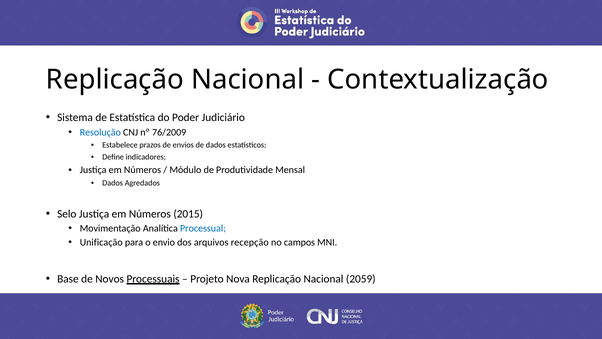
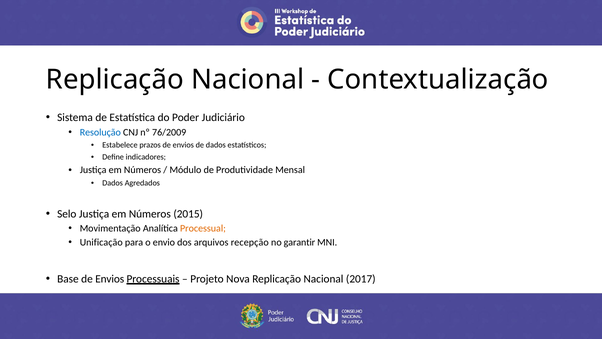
Processual colour: blue -> orange
campos: campos -> garantir
Base de Novos: Novos -> Envios
2059: 2059 -> 2017
